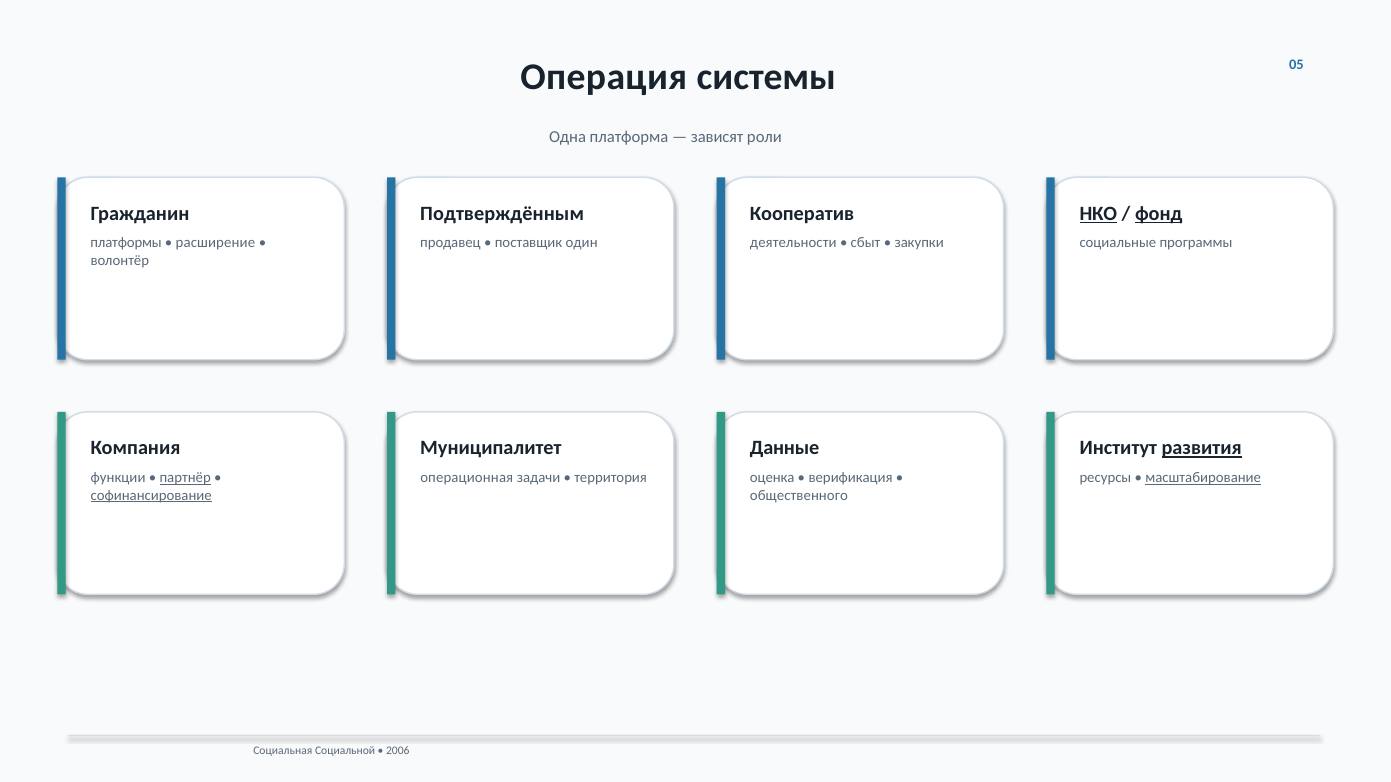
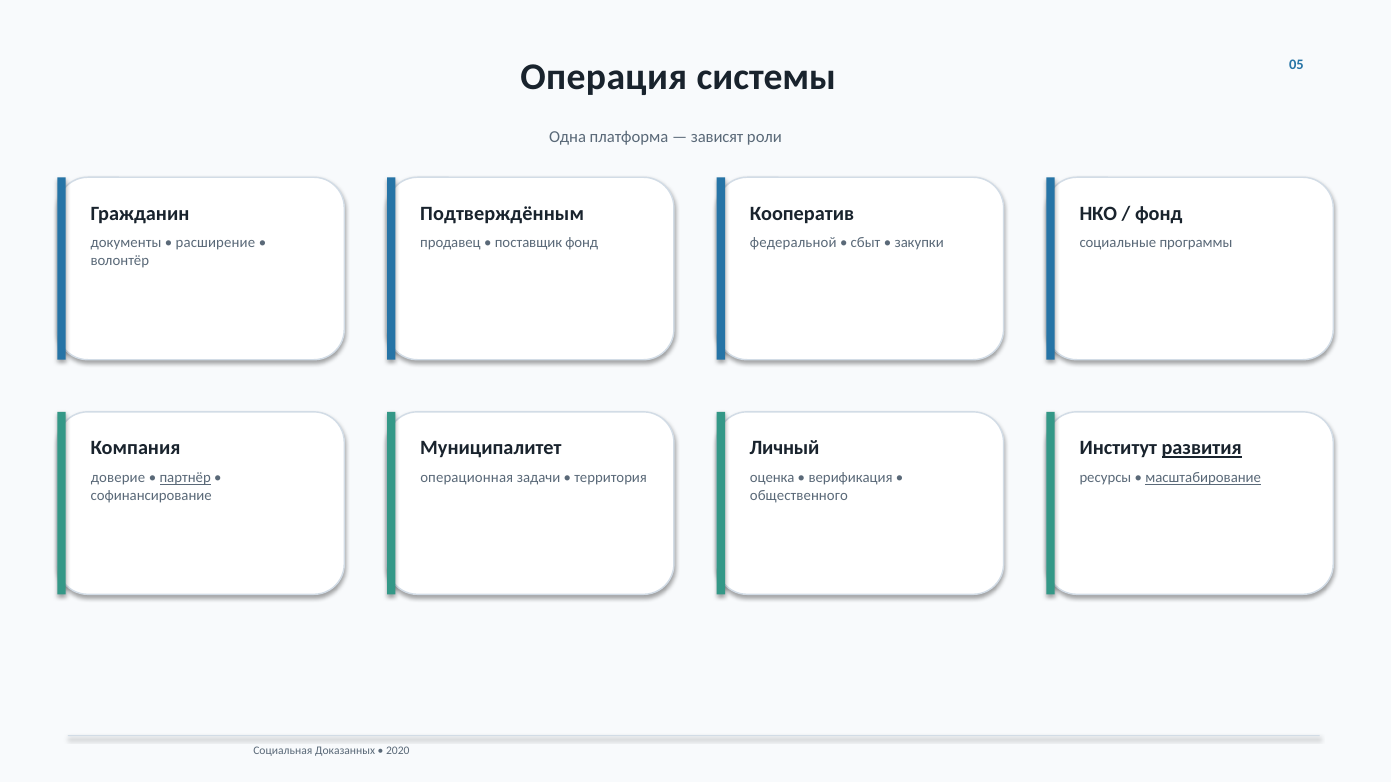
НКО underline: present -> none
фонд at (1159, 214) underline: present -> none
платформы: платформы -> документы
поставщик один: один -> фонд
деятельности: деятельности -> федеральной
Данные: Данные -> Личный
функции: функции -> доверие
софинансирование underline: present -> none
Социальной: Социальной -> Доказанных
2006: 2006 -> 2020
